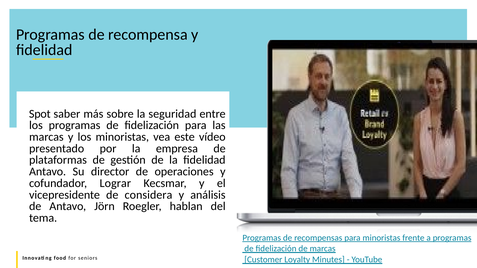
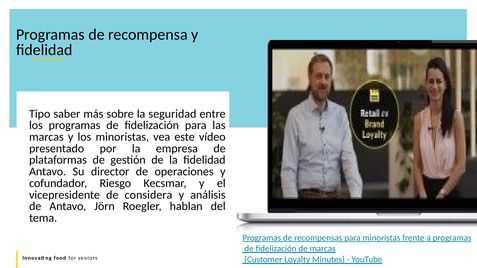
Spot: Spot -> Tipo
Lograr: Lograr -> Riesgo
